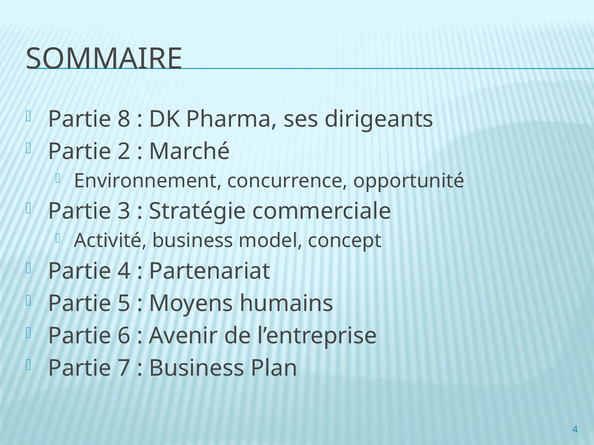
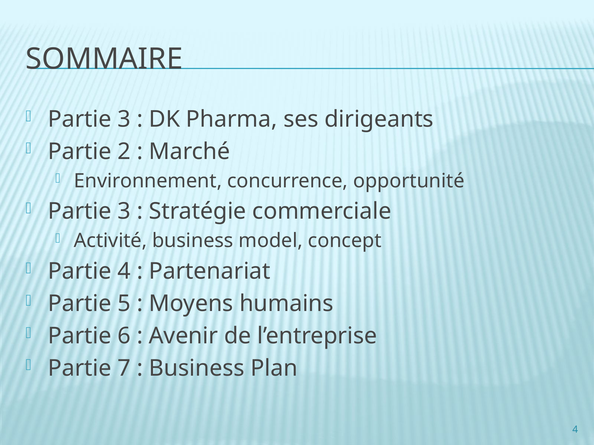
8 at (124, 119): 8 -> 3
